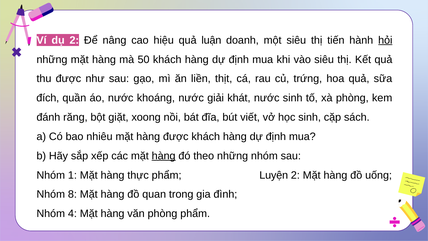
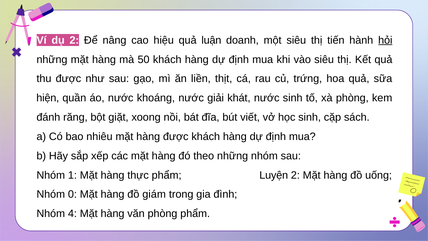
đích: đích -> hiện
hàng at (164, 156) underline: present -> none
8: 8 -> 0
quan: quan -> giám
